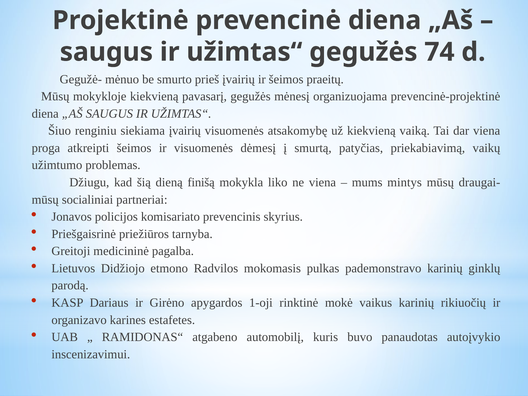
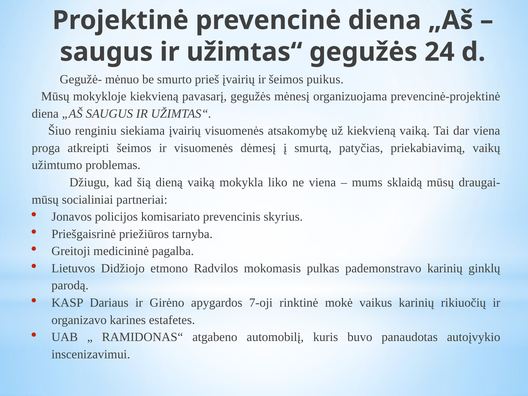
74: 74 -> 24
praeitų: praeitų -> puikus
dieną finišą: finišą -> vaiką
mintys: mintys -> sklaidą
1-oji: 1-oji -> 7-oji
